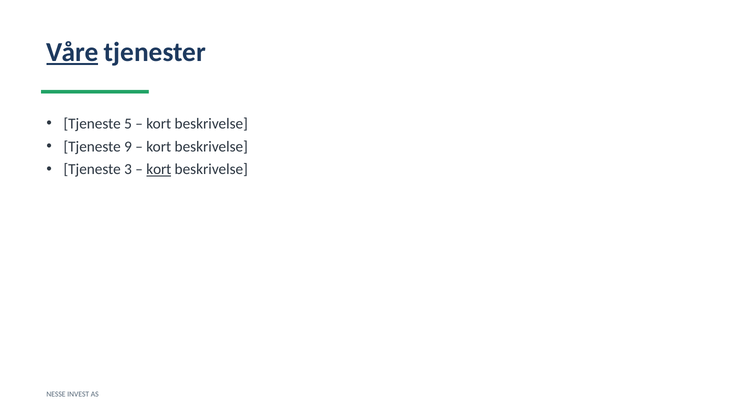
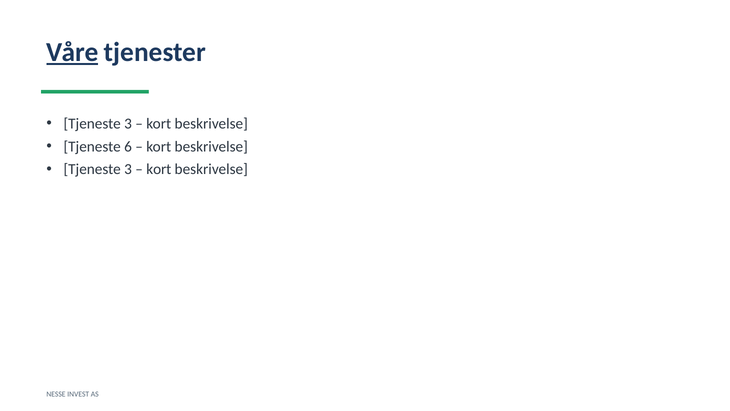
5 at (128, 124): 5 -> 3
9: 9 -> 6
kort at (159, 169) underline: present -> none
